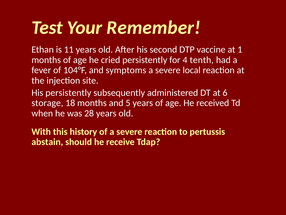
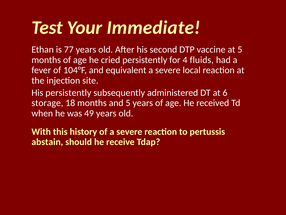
Remember: Remember -> Immediate
11: 11 -> 77
at 1: 1 -> 5
tenth: tenth -> fluids
symptoms: symptoms -> equivalent
28: 28 -> 49
